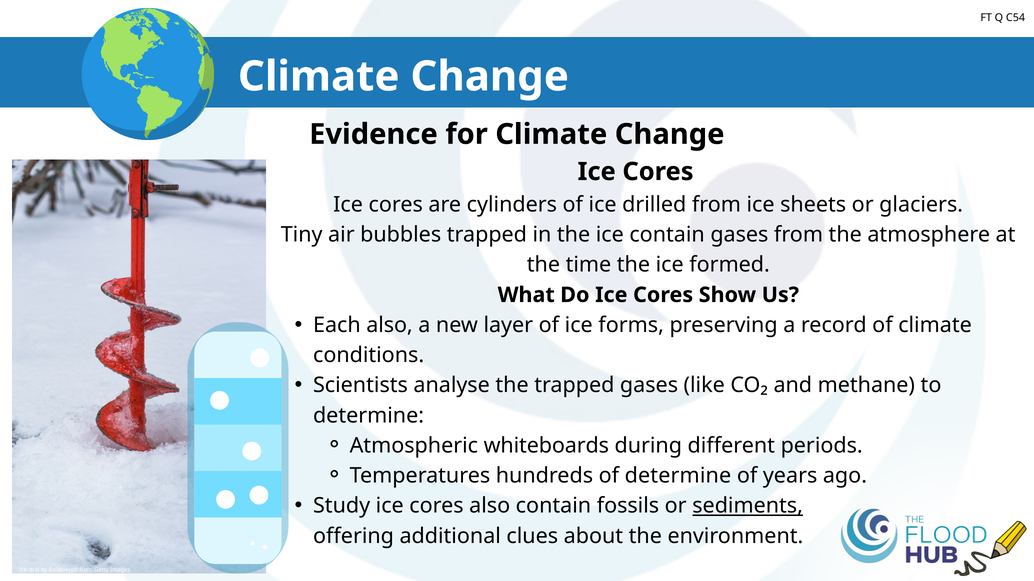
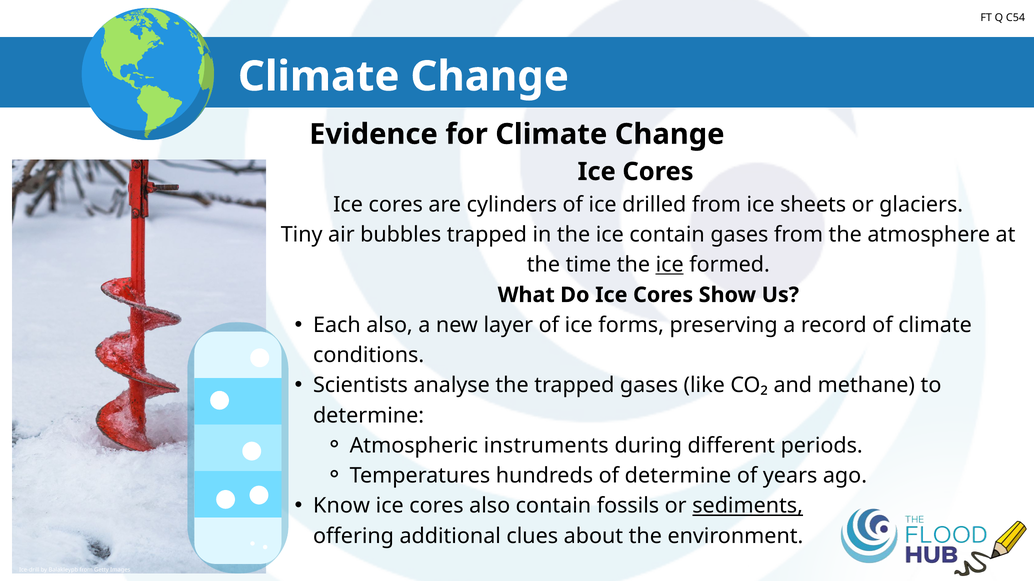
ice at (670, 265) underline: none -> present
whiteboards: whiteboards -> instruments
Study: Study -> Know
